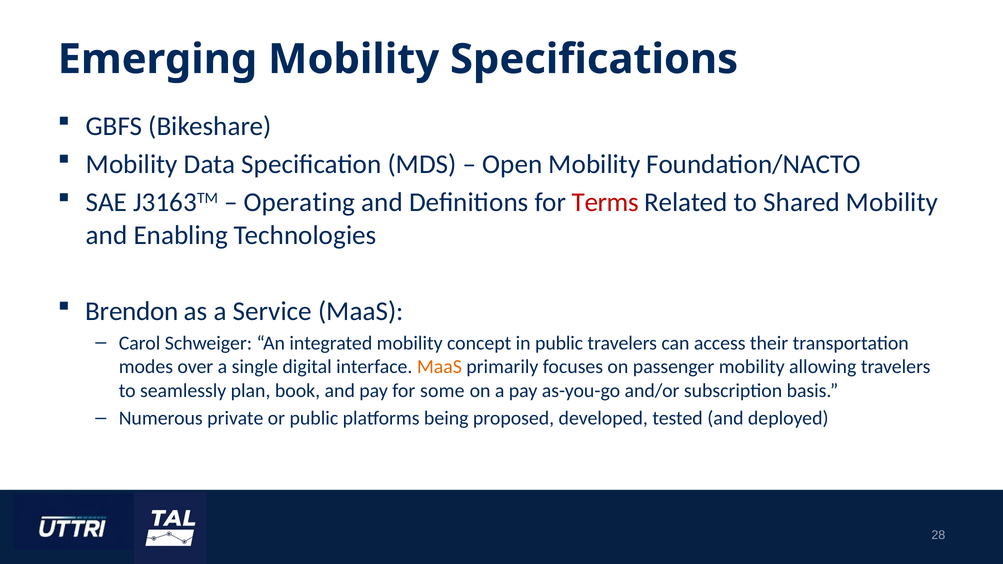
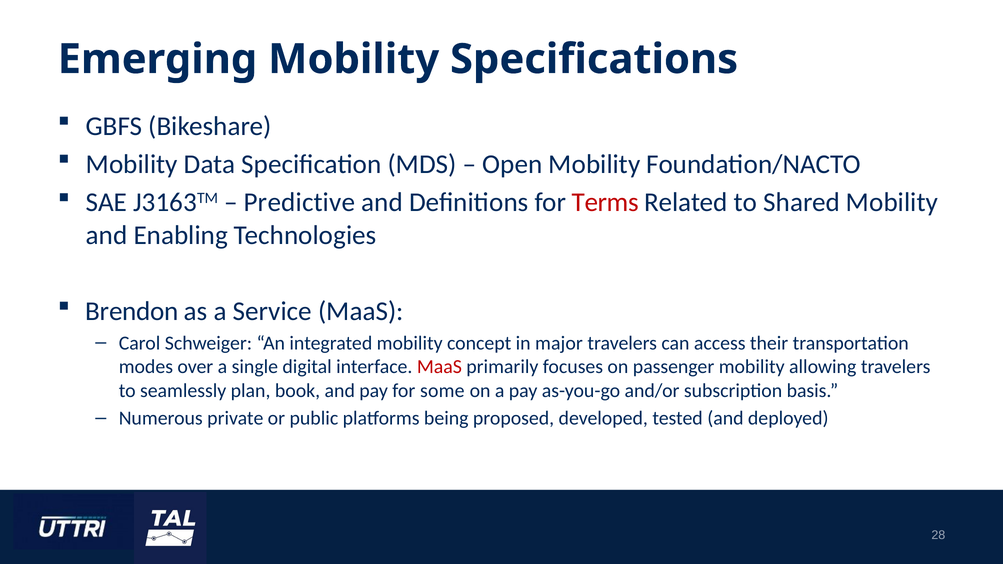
Operating: Operating -> Predictive
in public: public -> major
MaaS at (439, 367) colour: orange -> red
